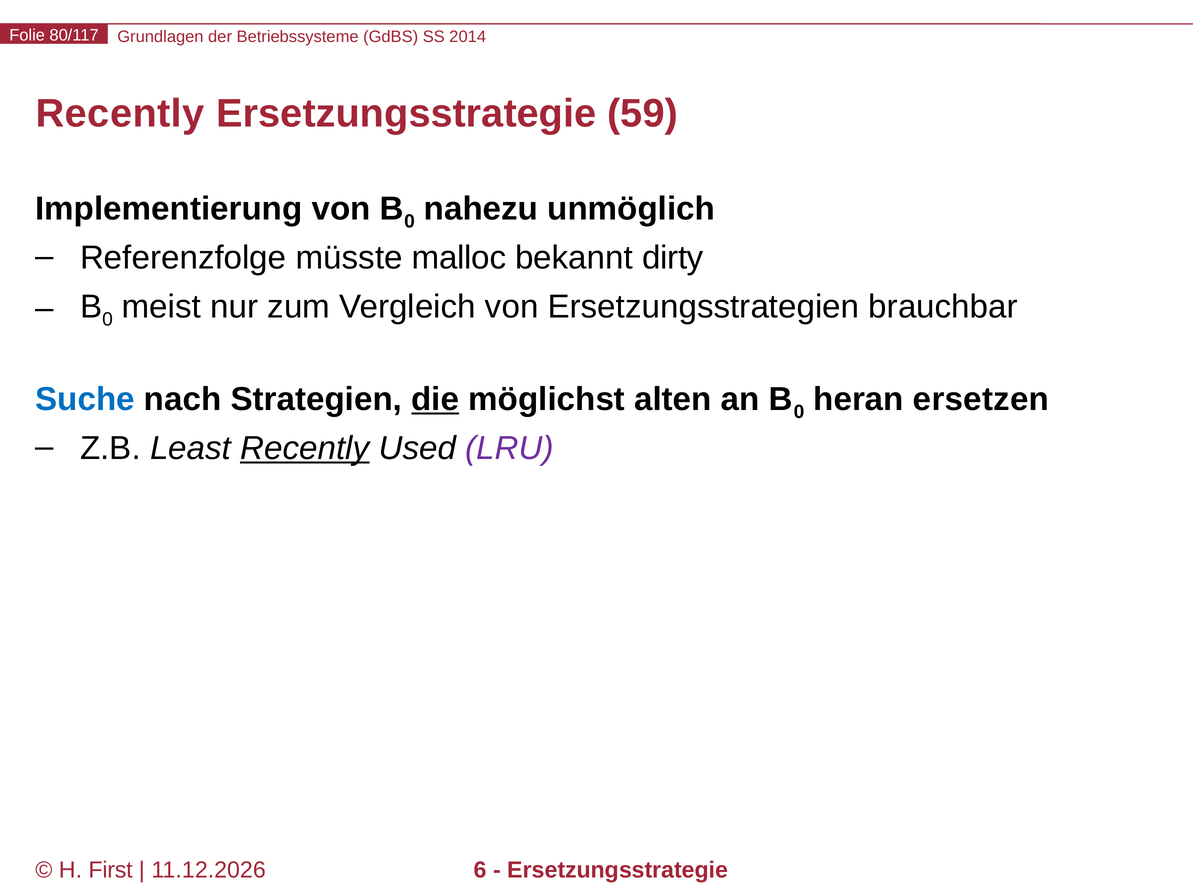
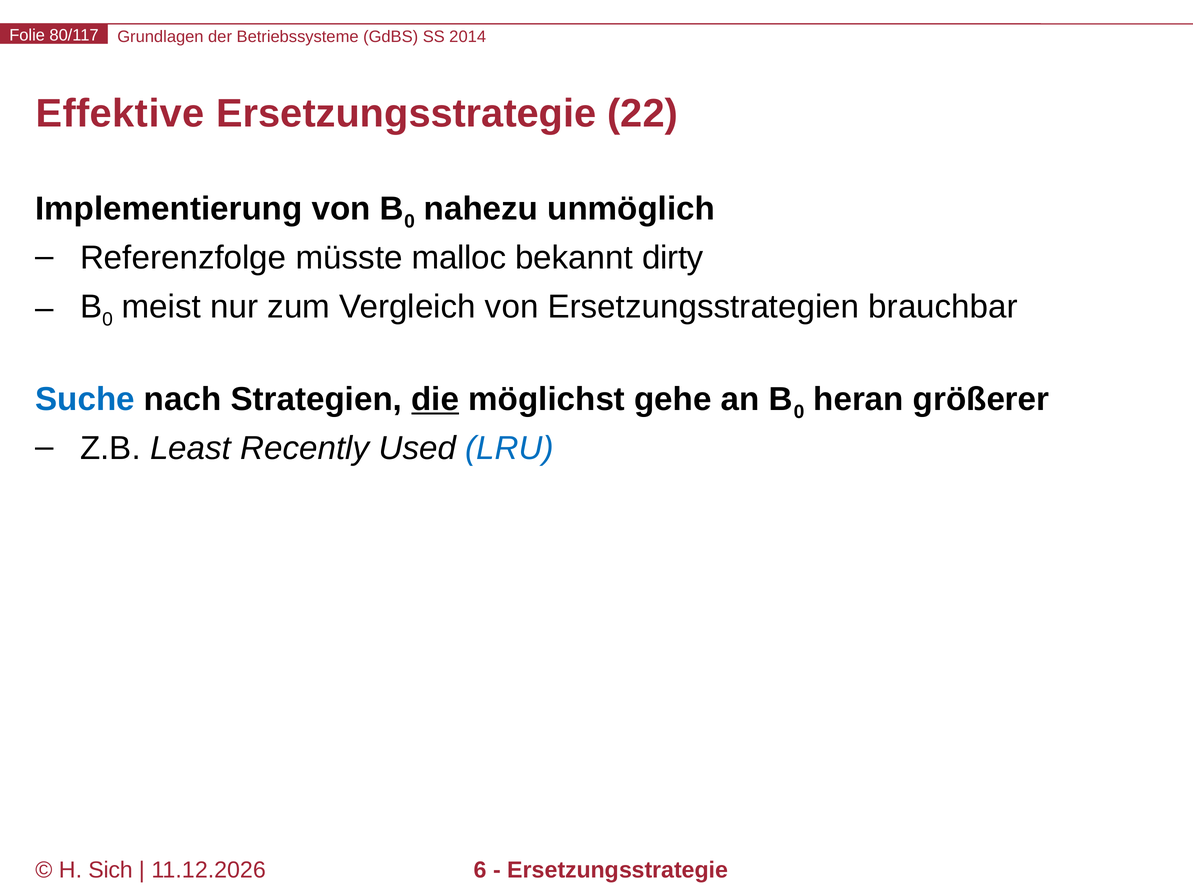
Recently at (120, 113): Recently -> Effektive
59: 59 -> 22
alten: alten -> gehe
ersetzen: ersetzen -> größerer
Recently at (305, 448) underline: present -> none
LRU colour: purple -> blue
First: First -> Sich
